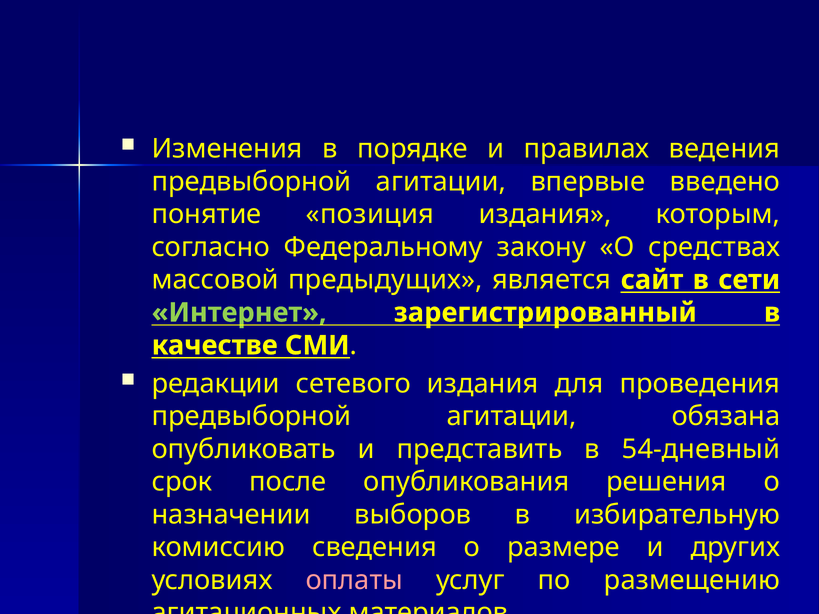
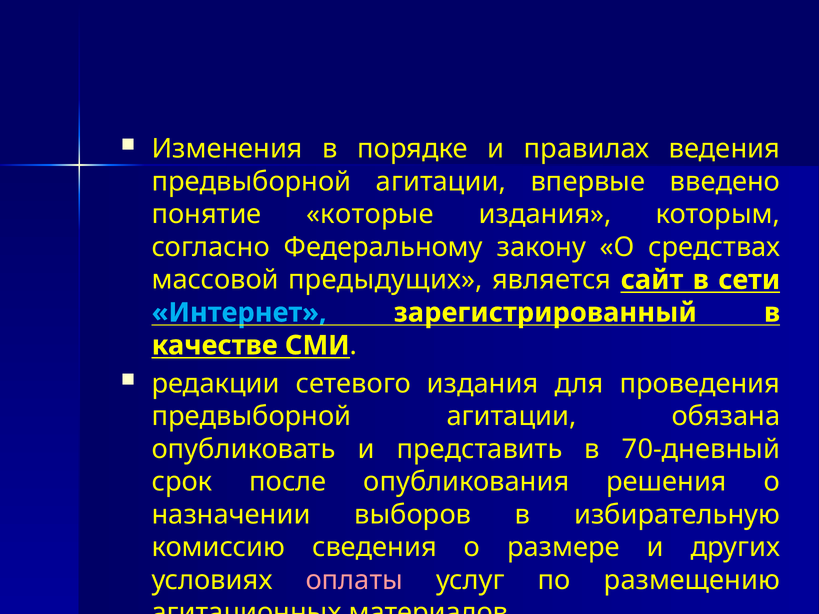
позиция: позиция -> которые
Интернет colour: light green -> light blue
54-дневный: 54-дневный -> 70-дневный
